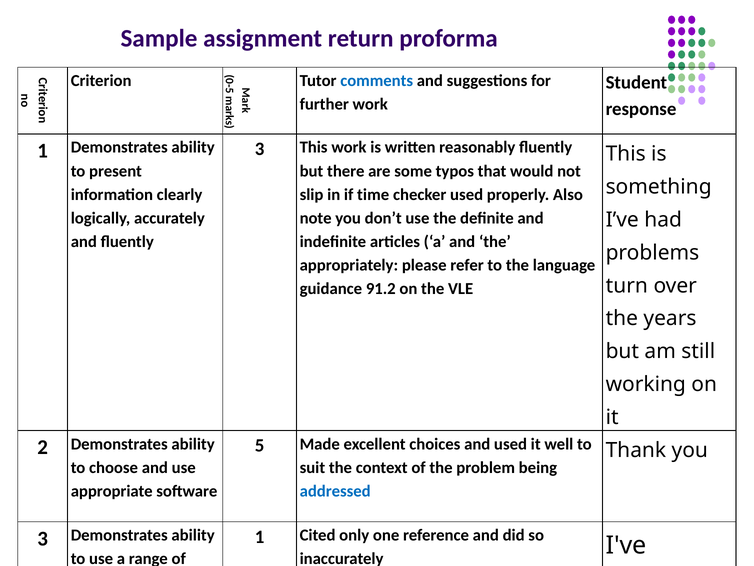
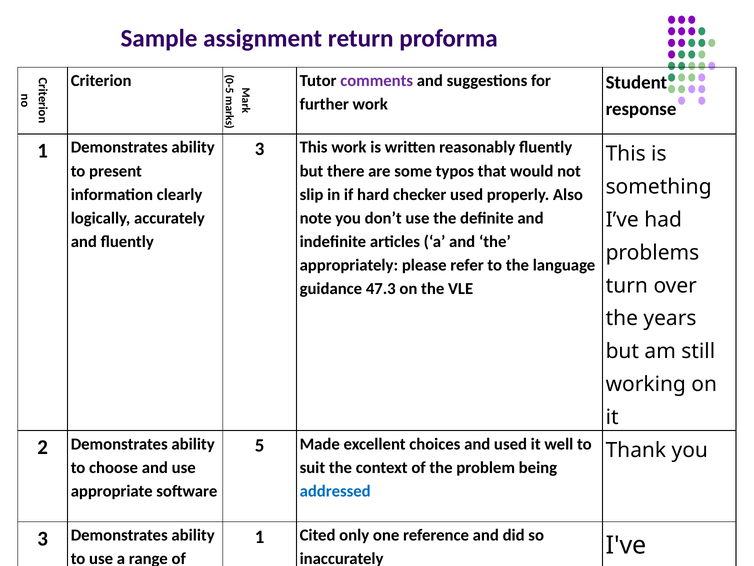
comments colour: blue -> purple
time: time -> hard
91.2: 91.2 -> 47.3
